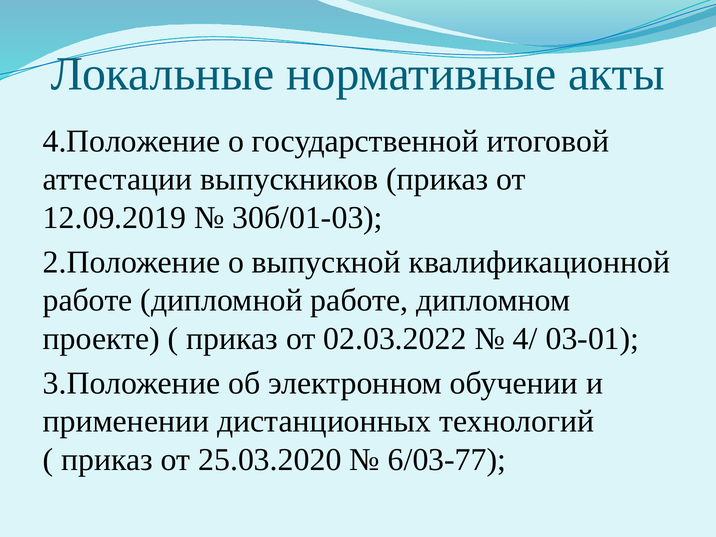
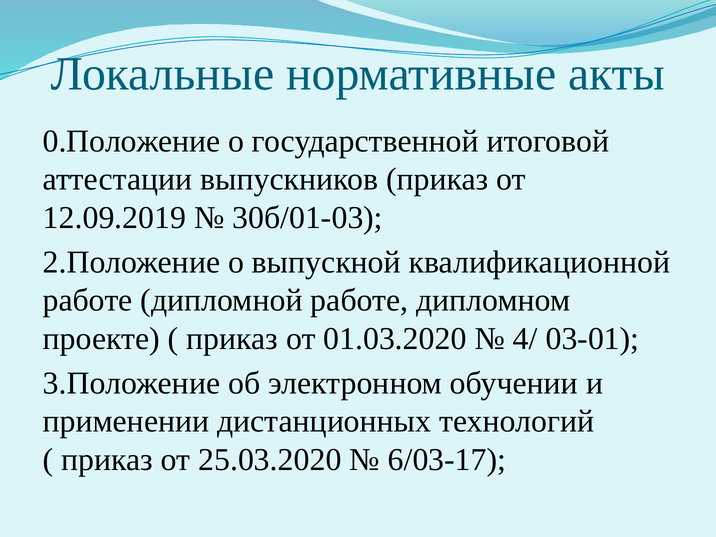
4.Положение: 4.Положение -> 0.Положение
02.03.2022: 02.03.2022 -> 01.03.2020
6/03-77: 6/03-77 -> 6/03-17
